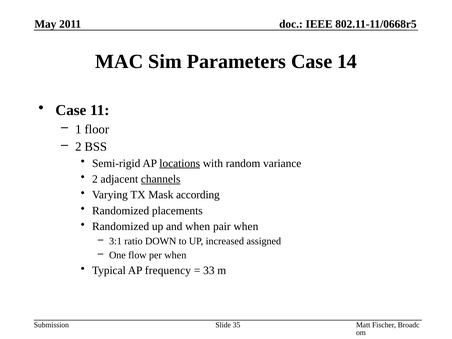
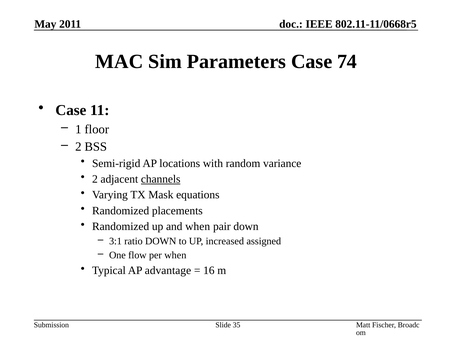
14: 14 -> 74
locations underline: present -> none
according: according -> equations
pair when: when -> down
frequency: frequency -> advantage
33: 33 -> 16
